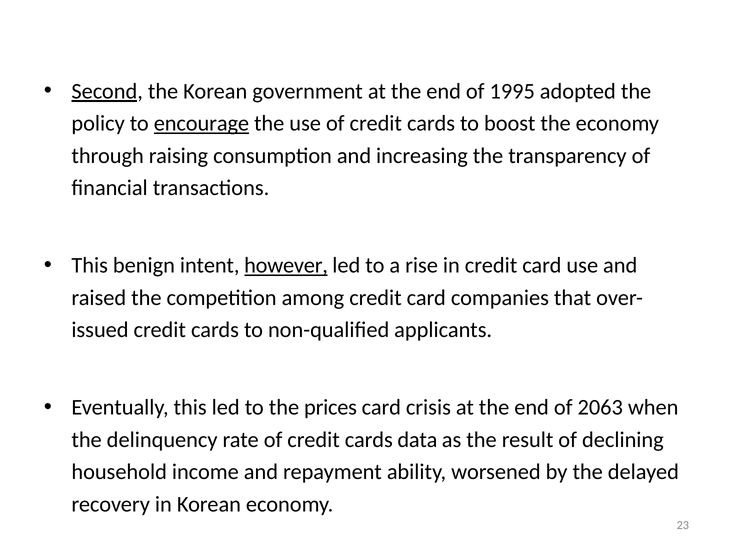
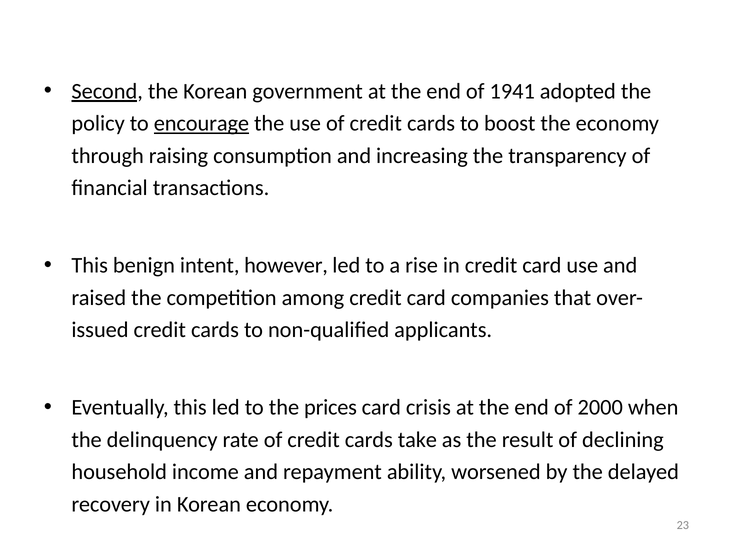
1995: 1995 -> 1941
however underline: present -> none
2063: 2063 -> 2000
data: data -> take
